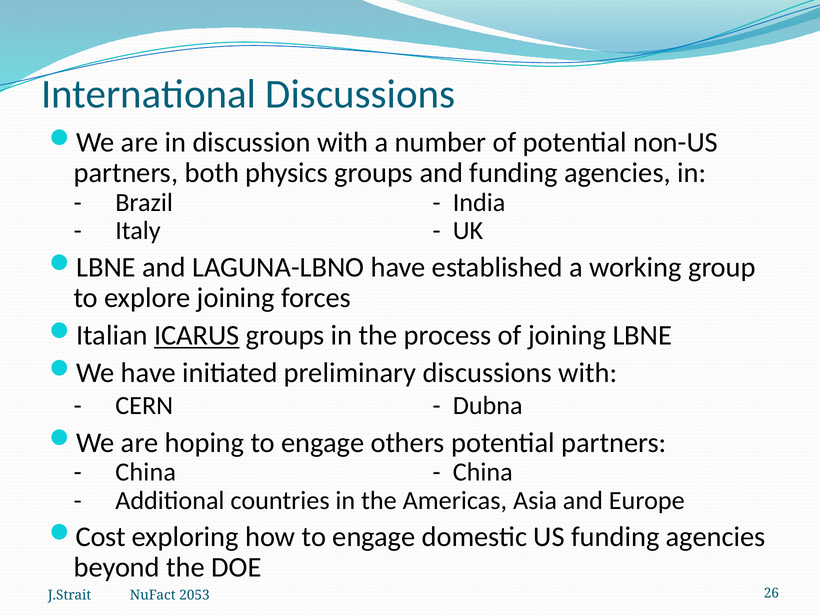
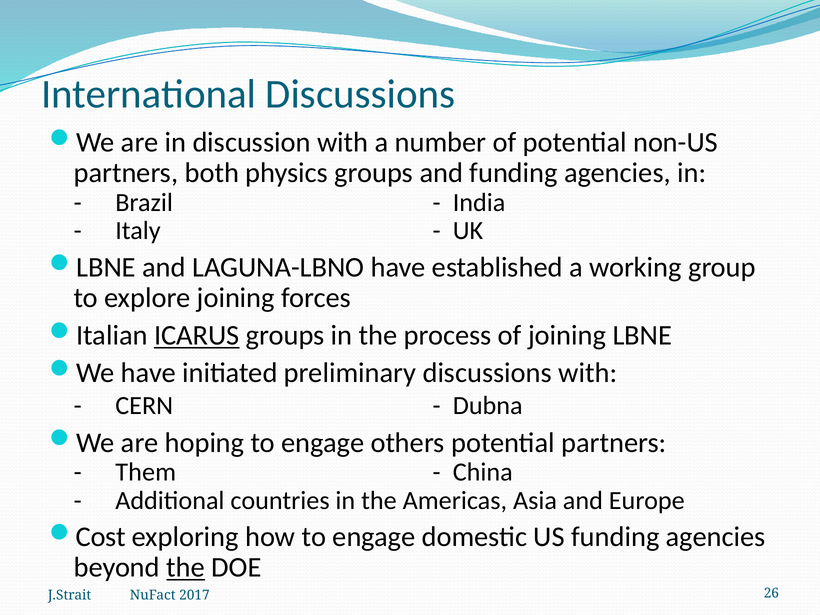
China at (146, 472): China -> Them
the at (186, 567) underline: none -> present
2053: 2053 -> 2017
